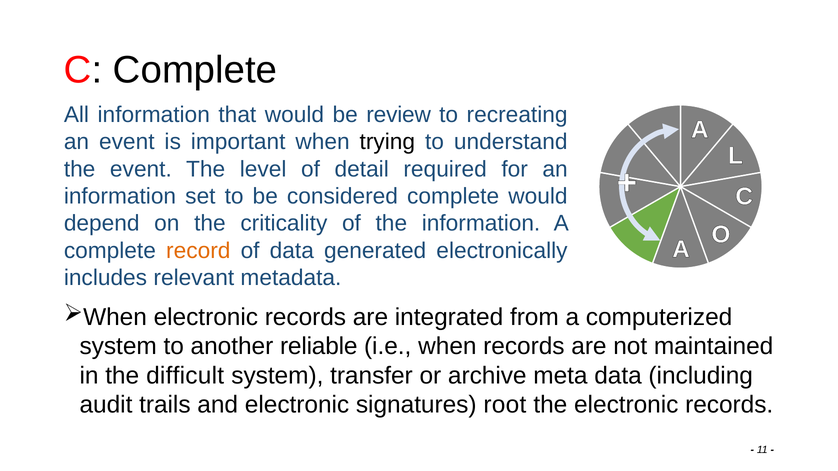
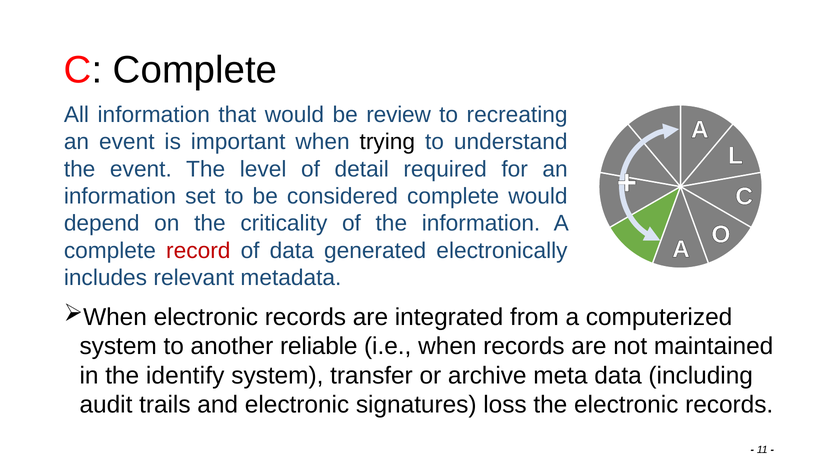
record colour: orange -> red
difficult: difficult -> identify
root: root -> loss
